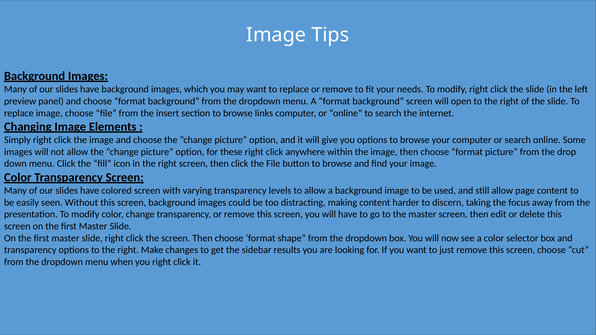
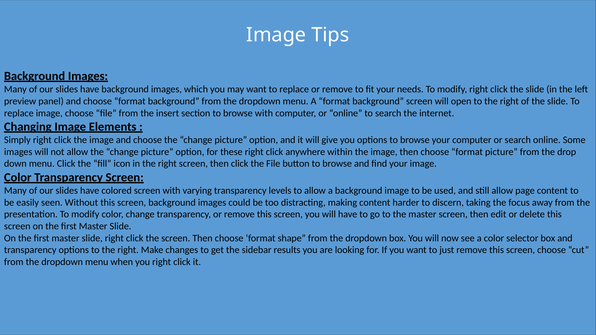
browse links: links -> with
